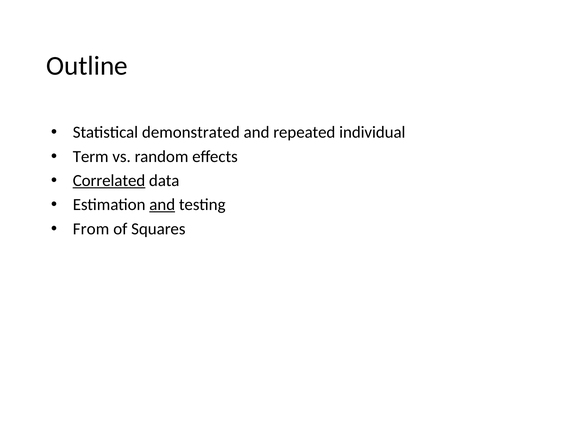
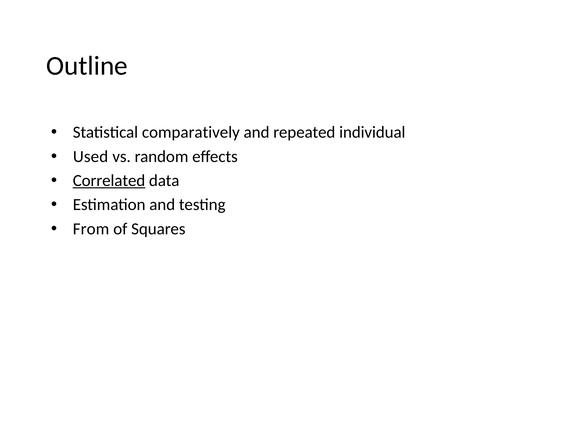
demonstrated: demonstrated -> comparatively
Term: Term -> Used
and at (162, 205) underline: present -> none
